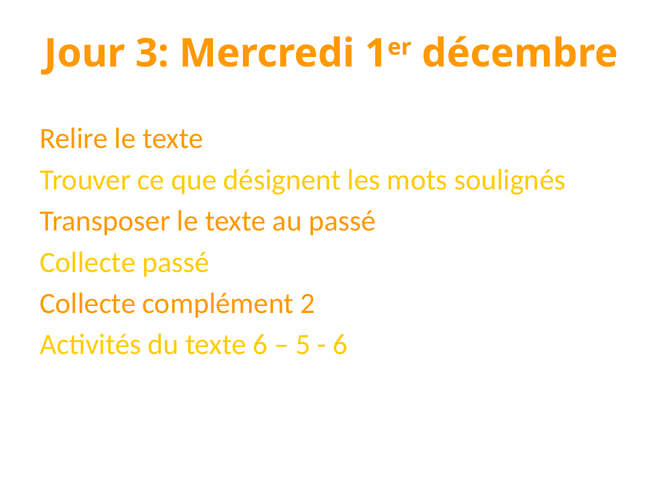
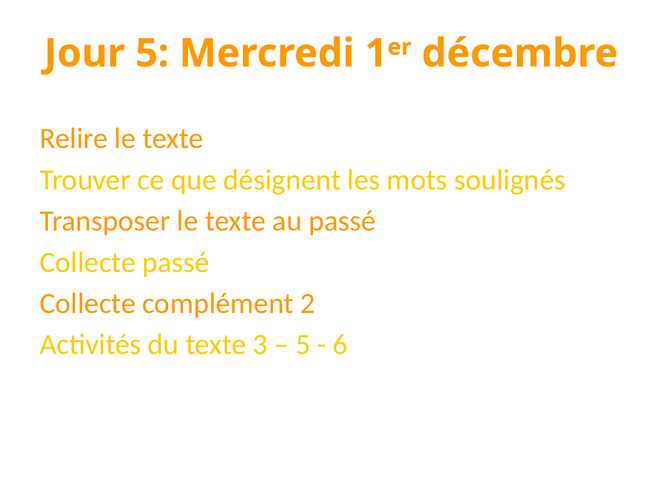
Jour 3: 3 -> 5
texte 6: 6 -> 3
